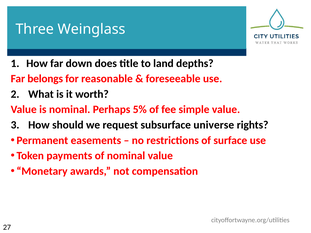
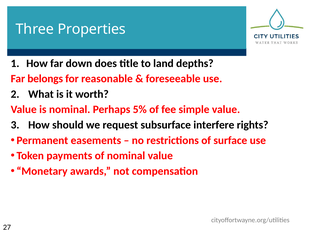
Weinglass: Weinglass -> Properties
universe: universe -> interfere
